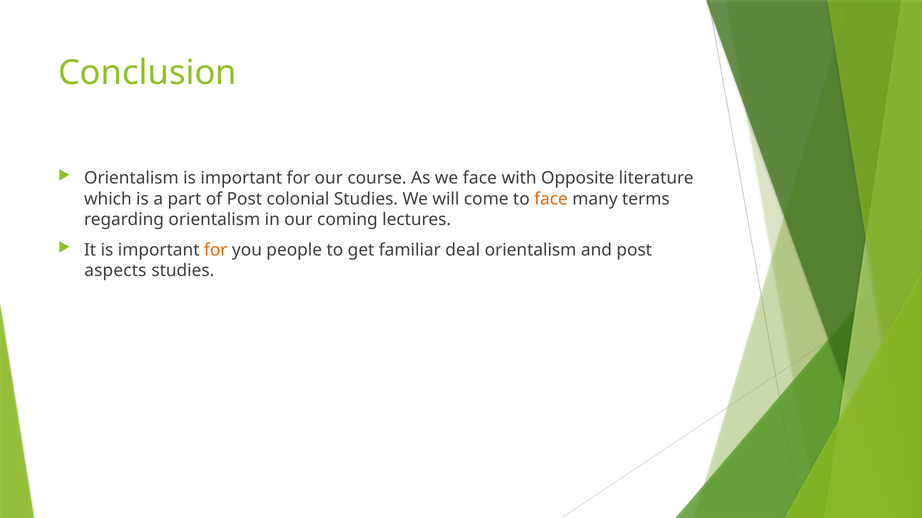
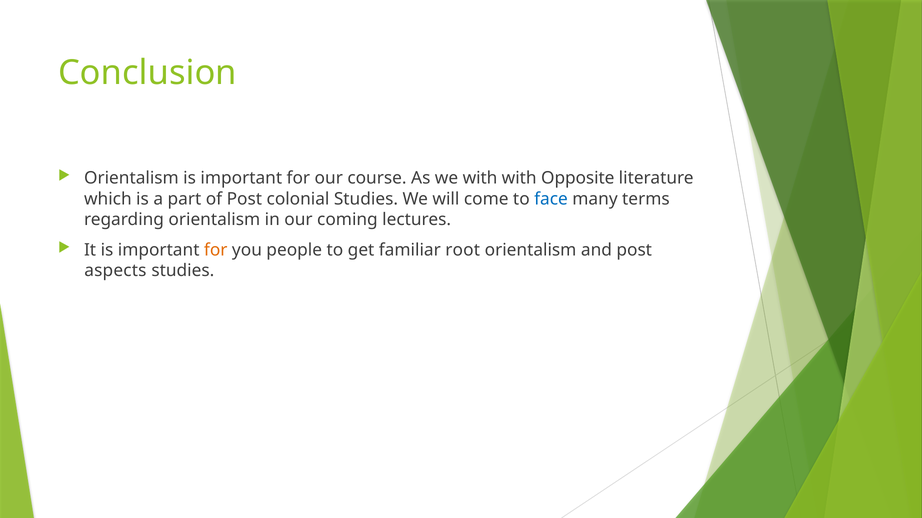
we face: face -> with
face at (551, 199) colour: orange -> blue
deal: deal -> root
